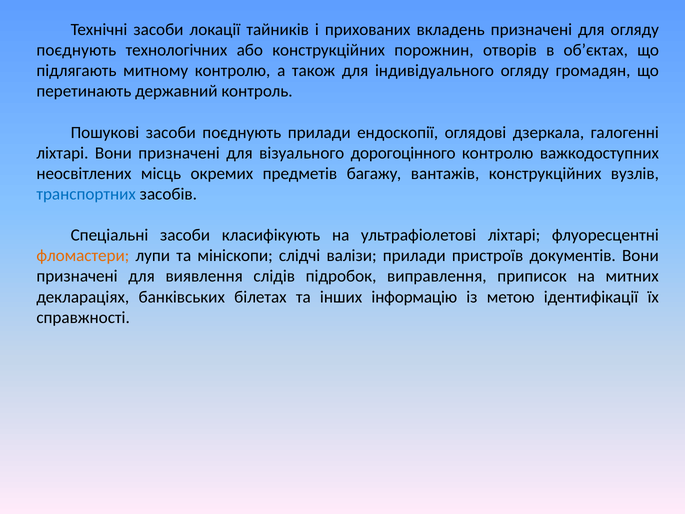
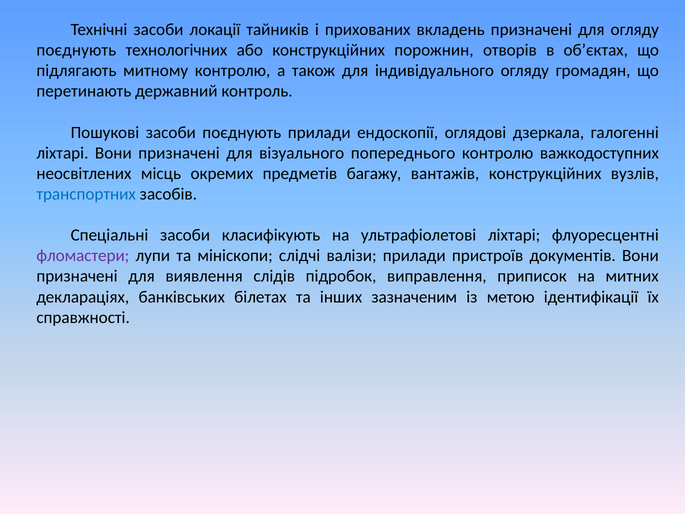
дорогоцінного: дорогоцінного -> попереднього
фломастери colour: orange -> purple
інформацію: інформацію -> зазначеним
